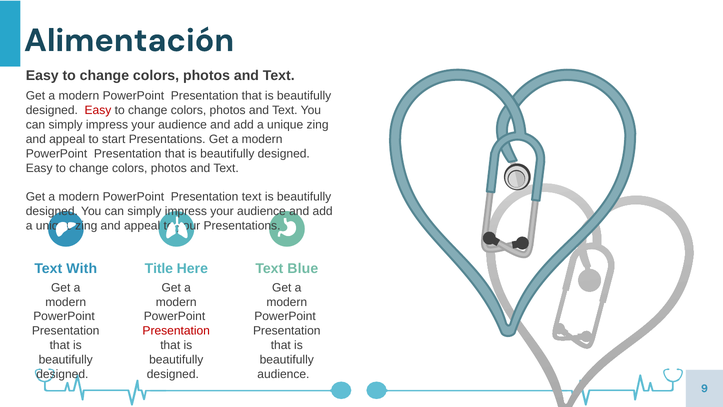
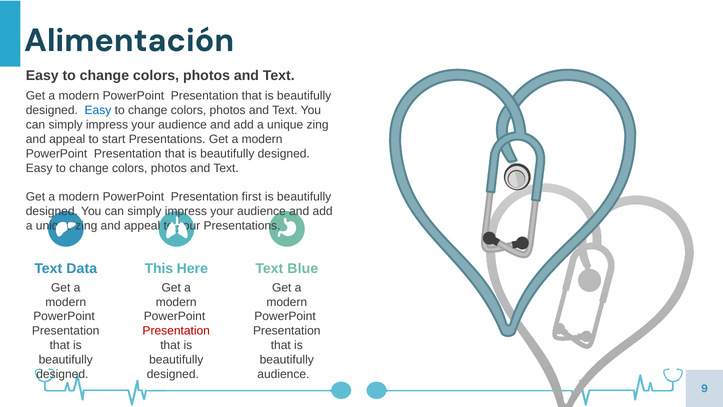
Easy at (98, 110) colour: red -> blue
Presentation text: text -> first
With: With -> Data
Title: Title -> This
